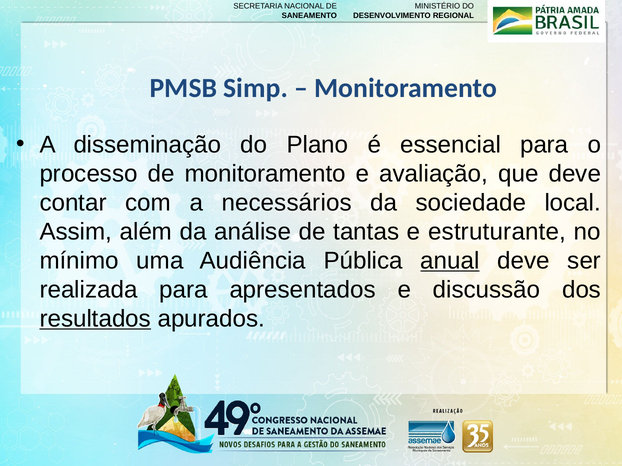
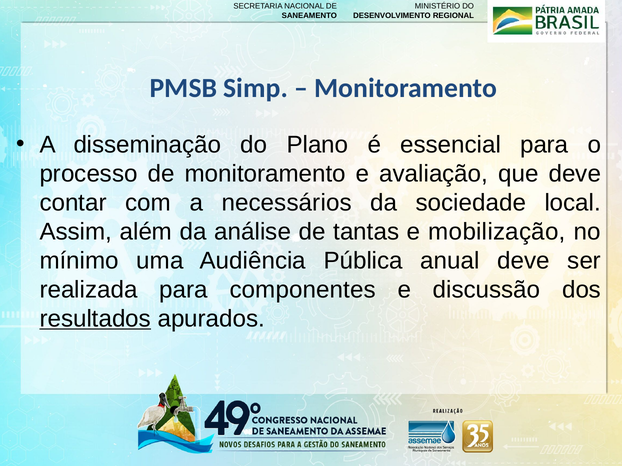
estruturante: estruturante -> mobilização
anual underline: present -> none
apresentados: apresentados -> componentes
